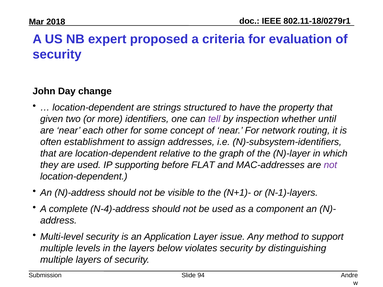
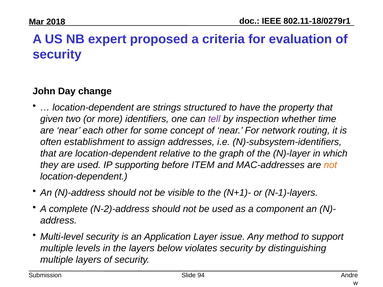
until: until -> time
FLAT: FLAT -> ITEM
not at (330, 165) colour: purple -> orange
N-4)-address: N-4)-address -> N-2)-address
